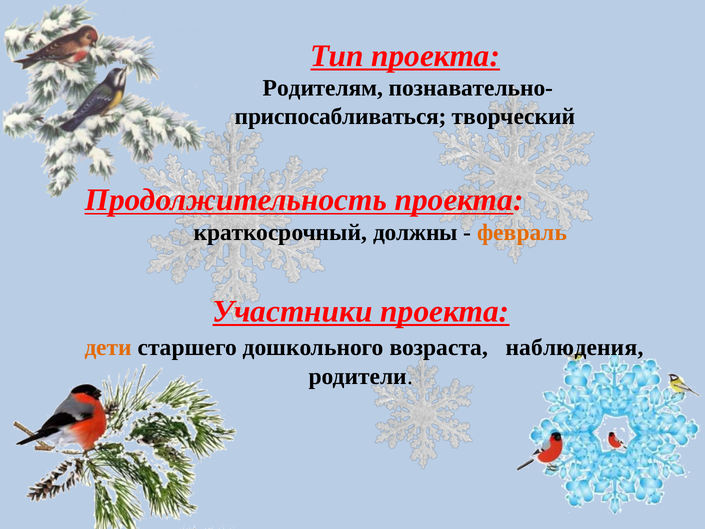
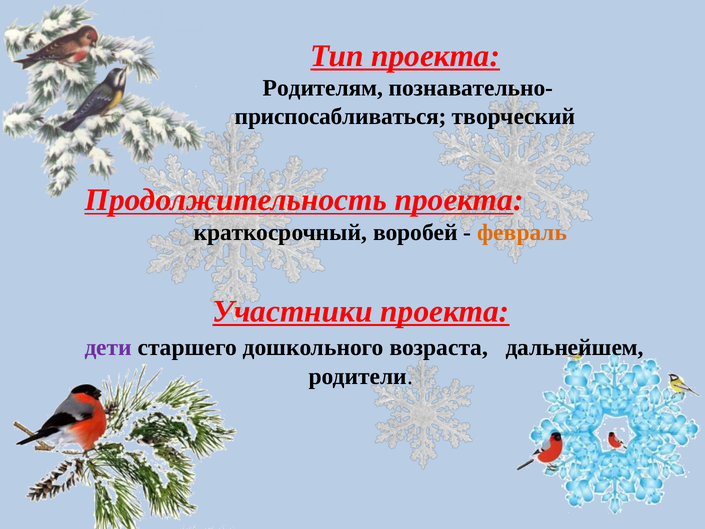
должны: должны -> воробей
дети colour: orange -> purple
наблюдения: наблюдения -> дальнейшем
